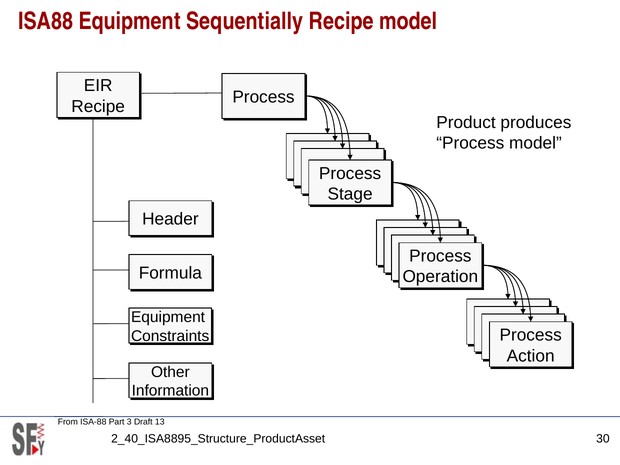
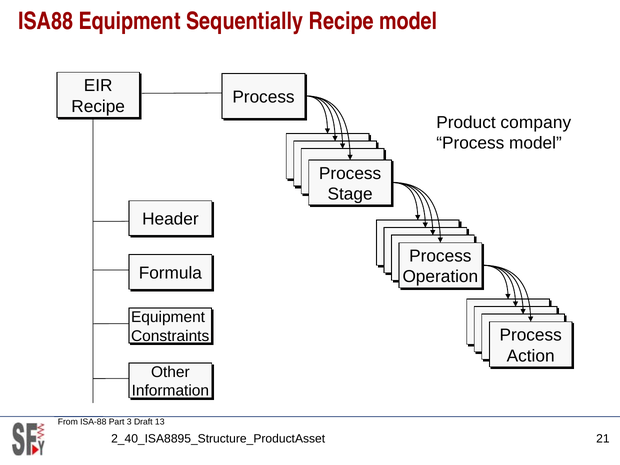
produces: produces -> company
30: 30 -> 21
